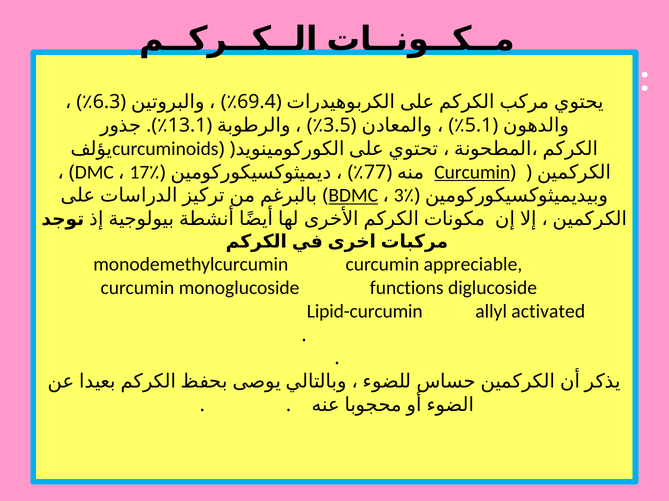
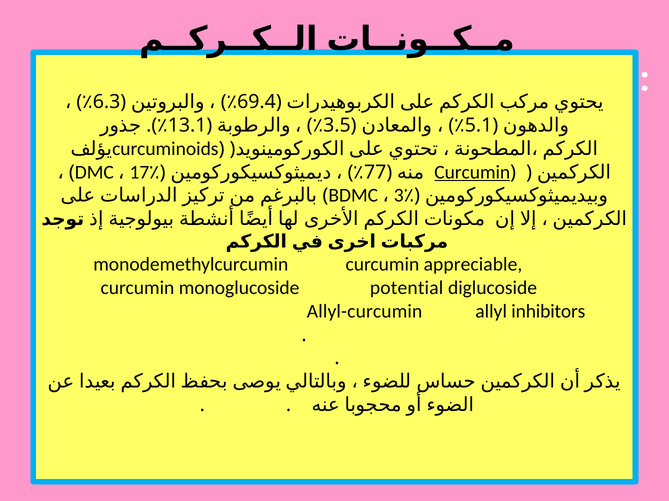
BDMC underline: present -> none
functions: functions -> potential
Lipid-curcumin: Lipid-curcumin -> Allyl-curcumin
activated: activated -> inhibitors
